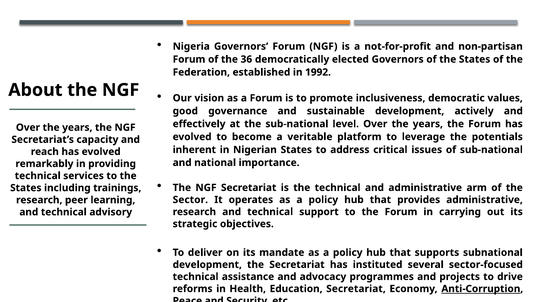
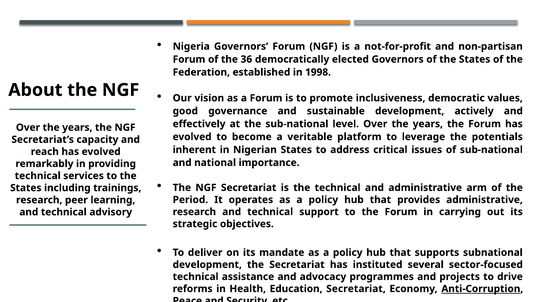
1992: 1992 -> 1998
Sector: Sector -> Period
